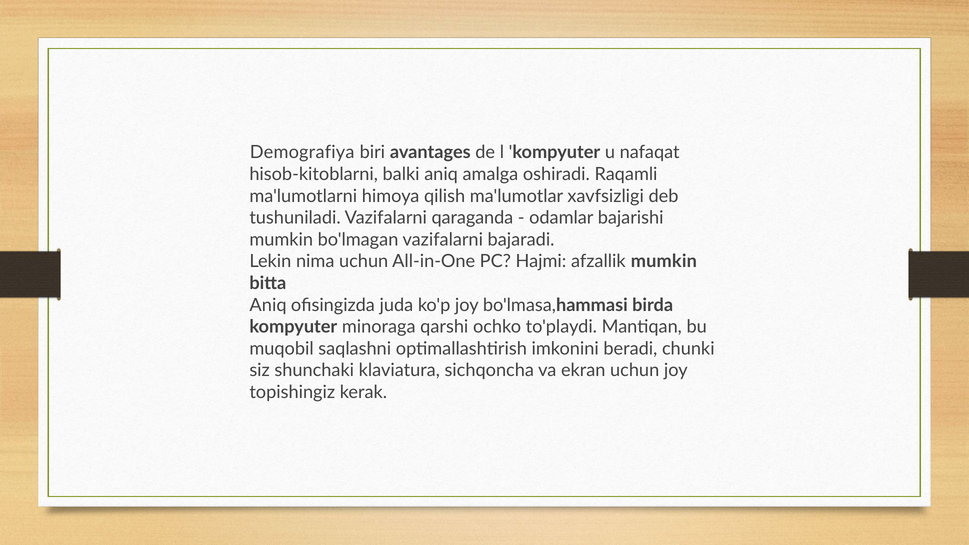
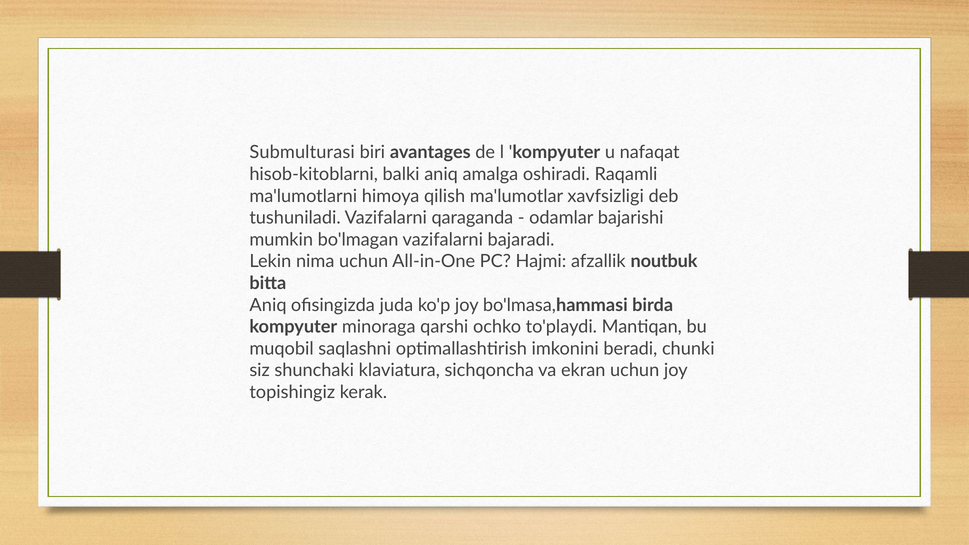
Demografiya: Demografiya -> Submulturasi
afzallik mumkin: mumkin -> noutbuk
